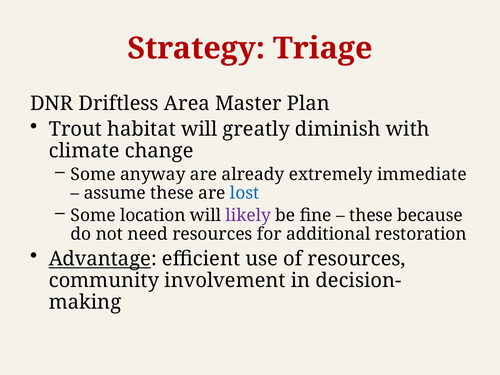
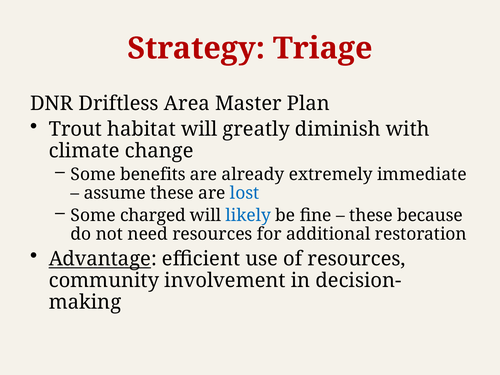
anyway: anyway -> benefits
location: location -> charged
likely colour: purple -> blue
